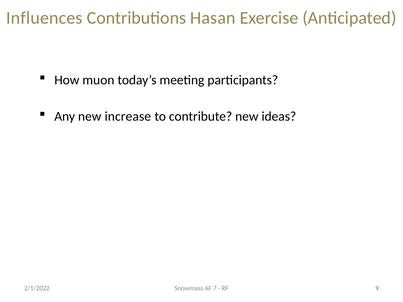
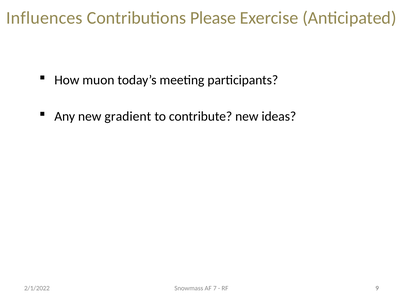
Hasan: Hasan -> Please
increase: increase -> gradient
